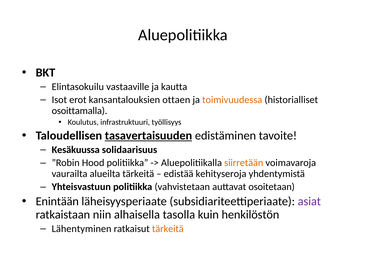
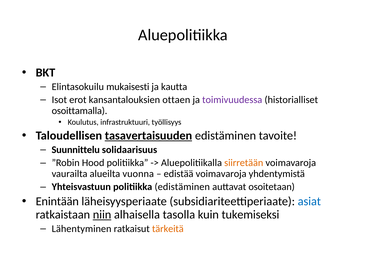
vastaaville: vastaaville -> mukaisesti
toimivuudessa colour: orange -> purple
Kesäkuussa: Kesäkuussa -> Suunnittelu
alueilta tärkeitä: tärkeitä -> vuonna
edistää kehityseroja: kehityseroja -> voimavaroja
politiikka vahvistetaan: vahvistetaan -> edistäminen
asiat colour: purple -> blue
niin underline: none -> present
henkilöstön: henkilöstön -> tukemiseksi
